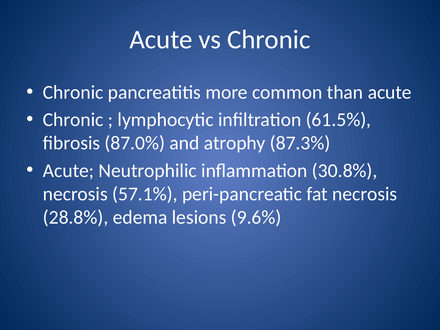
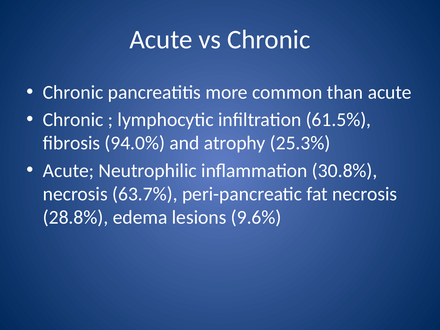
87.0%: 87.0% -> 94.0%
87.3%: 87.3% -> 25.3%
57.1%: 57.1% -> 63.7%
